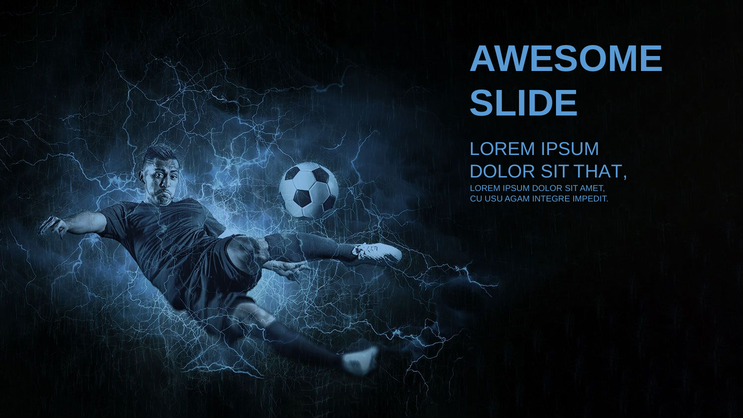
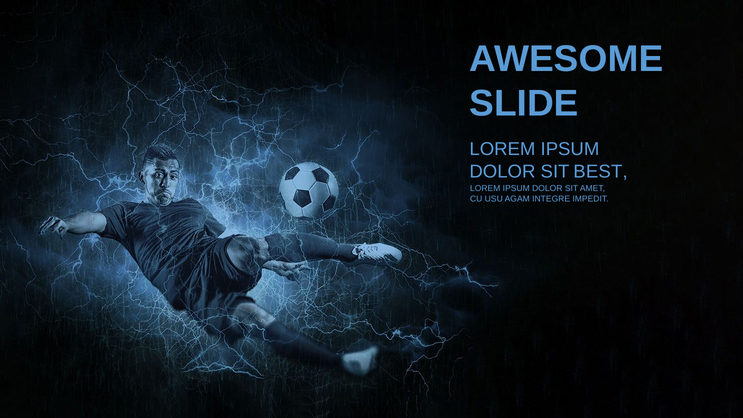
THAT: THAT -> BEST
